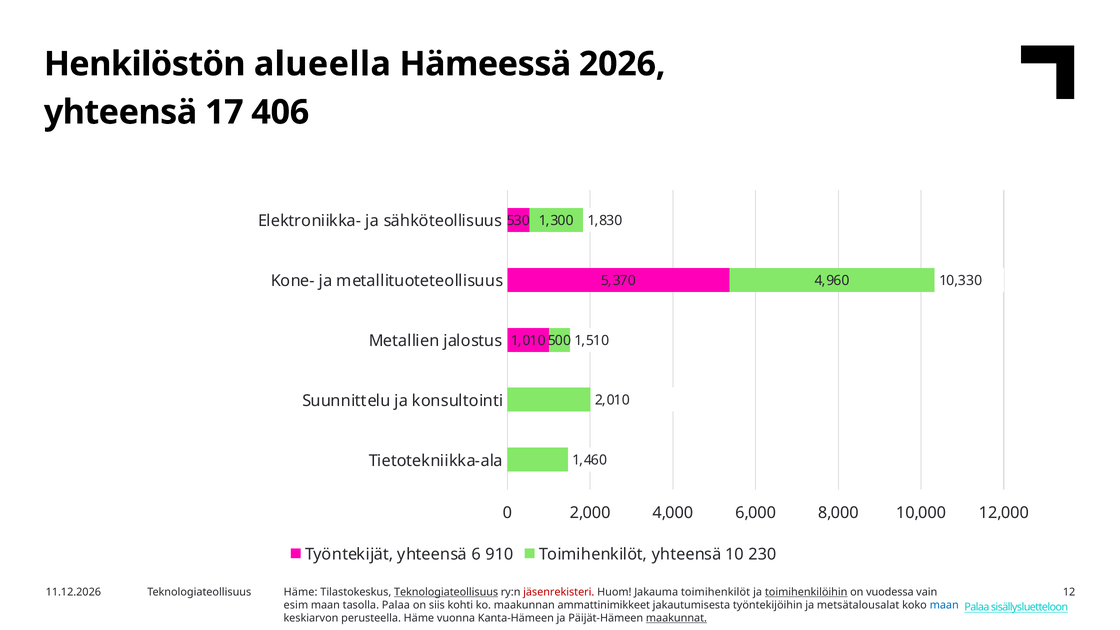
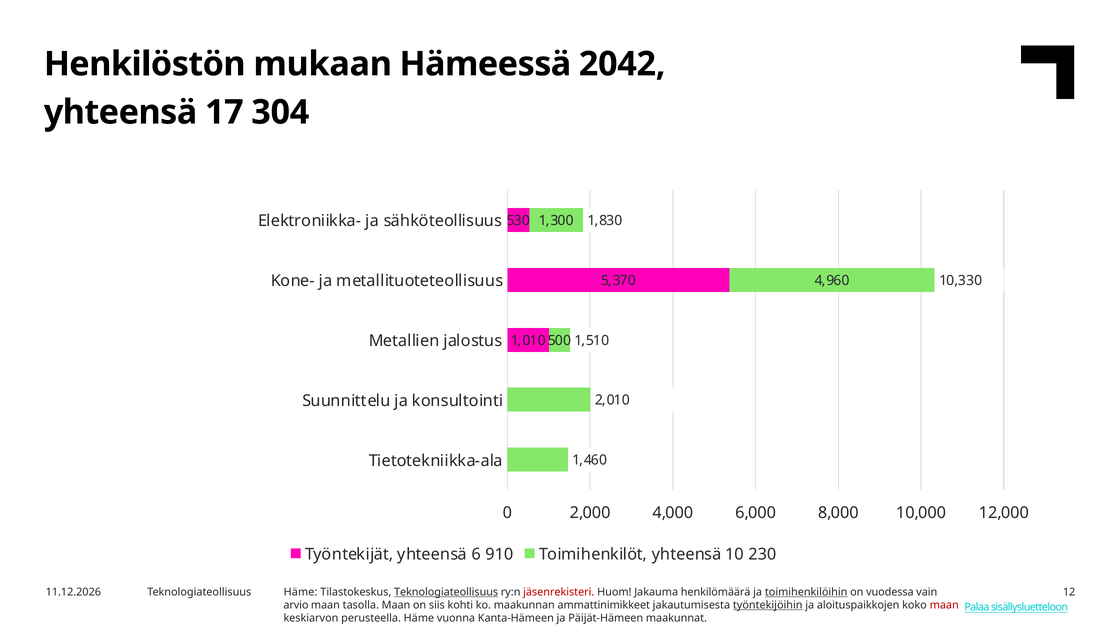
alueella: alueella -> mukaan
2026: 2026 -> 2042
406: 406 -> 304
Jakauma toimihenkilöt: toimihenkilöt -> henkilömäärä
esim: esim -> arvio
tasolla Palaa: Palaa -> Maan
työntekijöihin underline: none -> present
metsätalousalat: metsätalousalat -> aloituspaikkojen
maan at (944, 605) colour: blue -> red
maakunnat underline: present -> none
